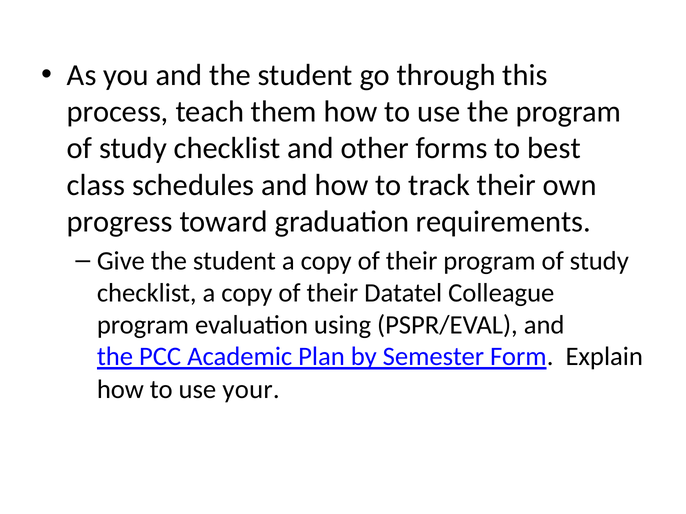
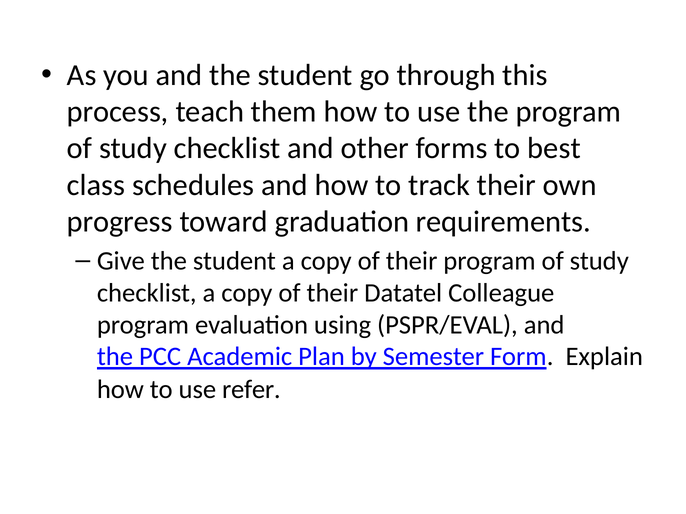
your: your -> refer
